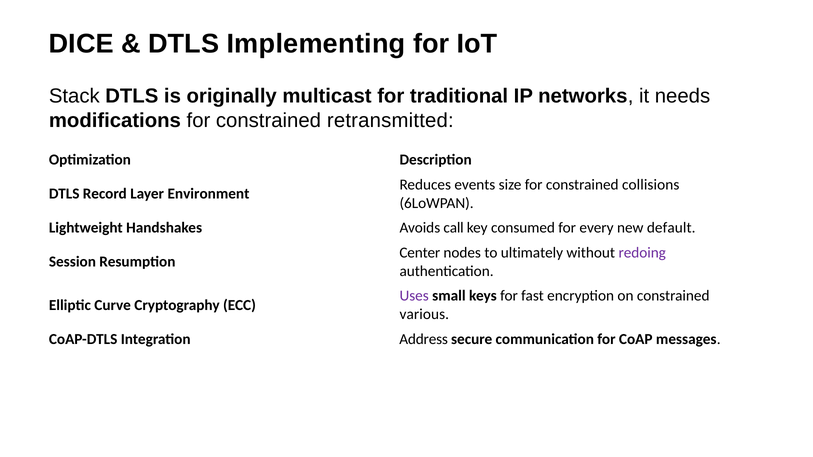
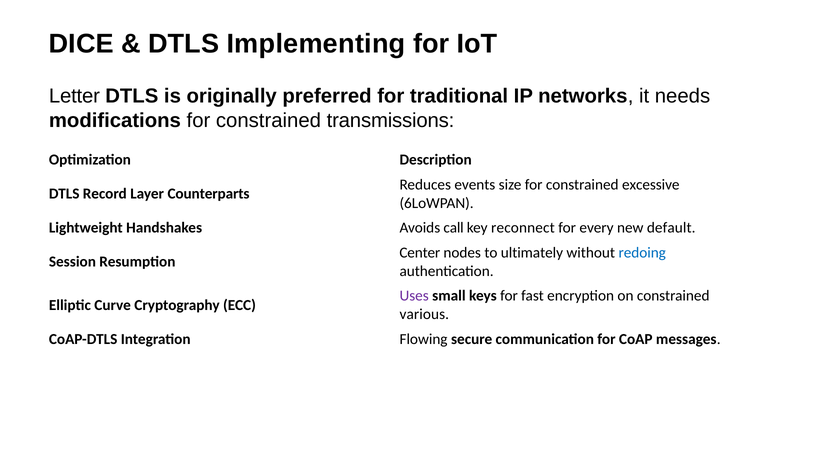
Stack: Stack -> Letter
multicast: multicast -> preferred
retransmitted: retransmitted -> transmissions
collisions: collisions -> excessive
Environment: Environment -> Counterparts
consumed: consumed -> reconnect
redoing colour: purple -> blue
Address: Address -> Flowing
